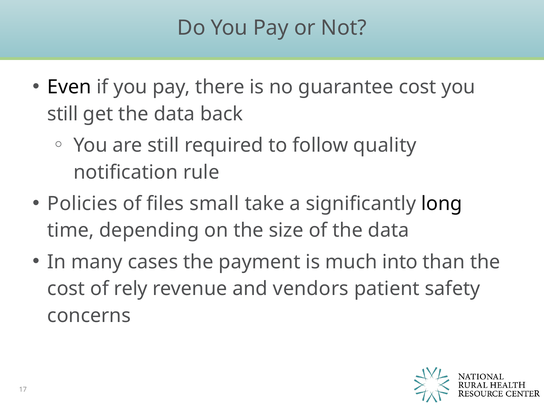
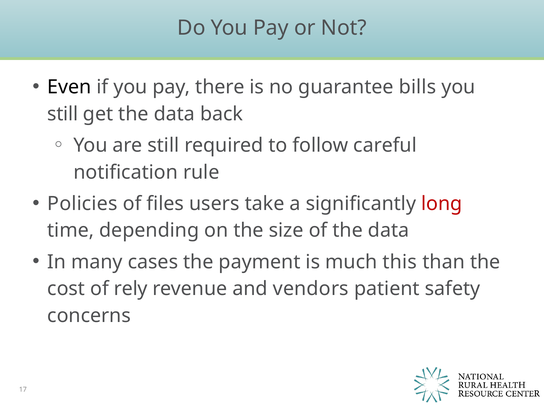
guarantee cost: cost -> bills
quality: quality -> careful
small: small -> users
long colour: black -> red
into: into -> this
